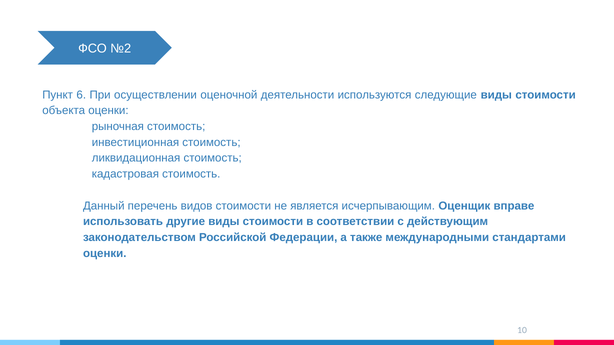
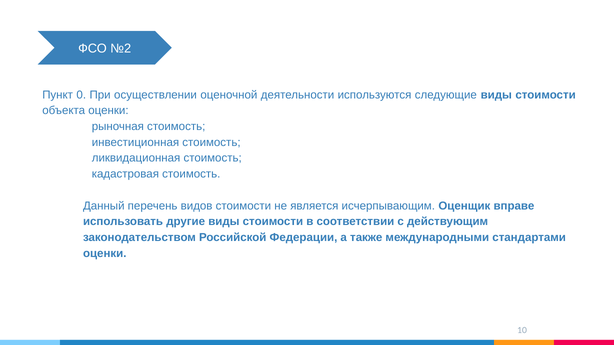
6: 6 -> 0
